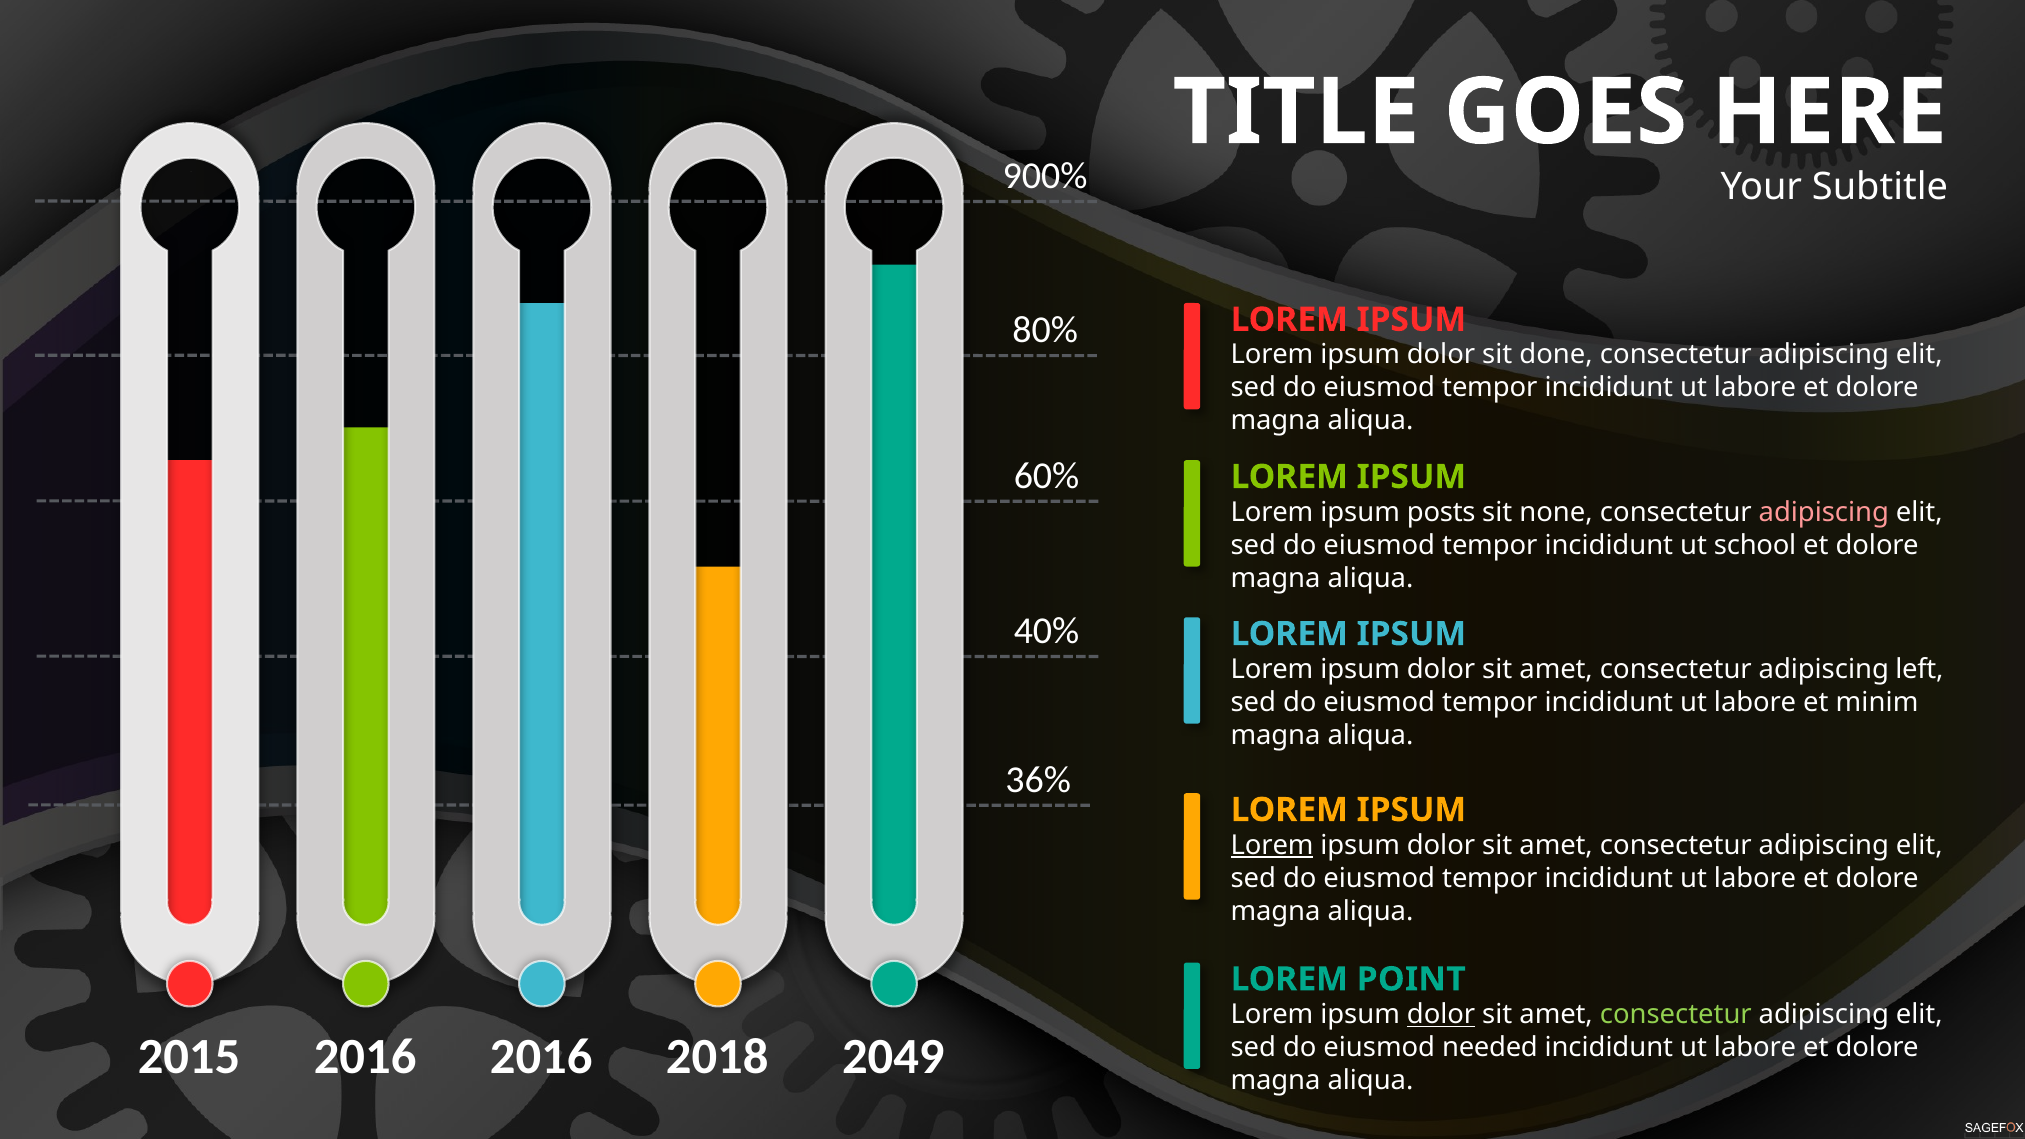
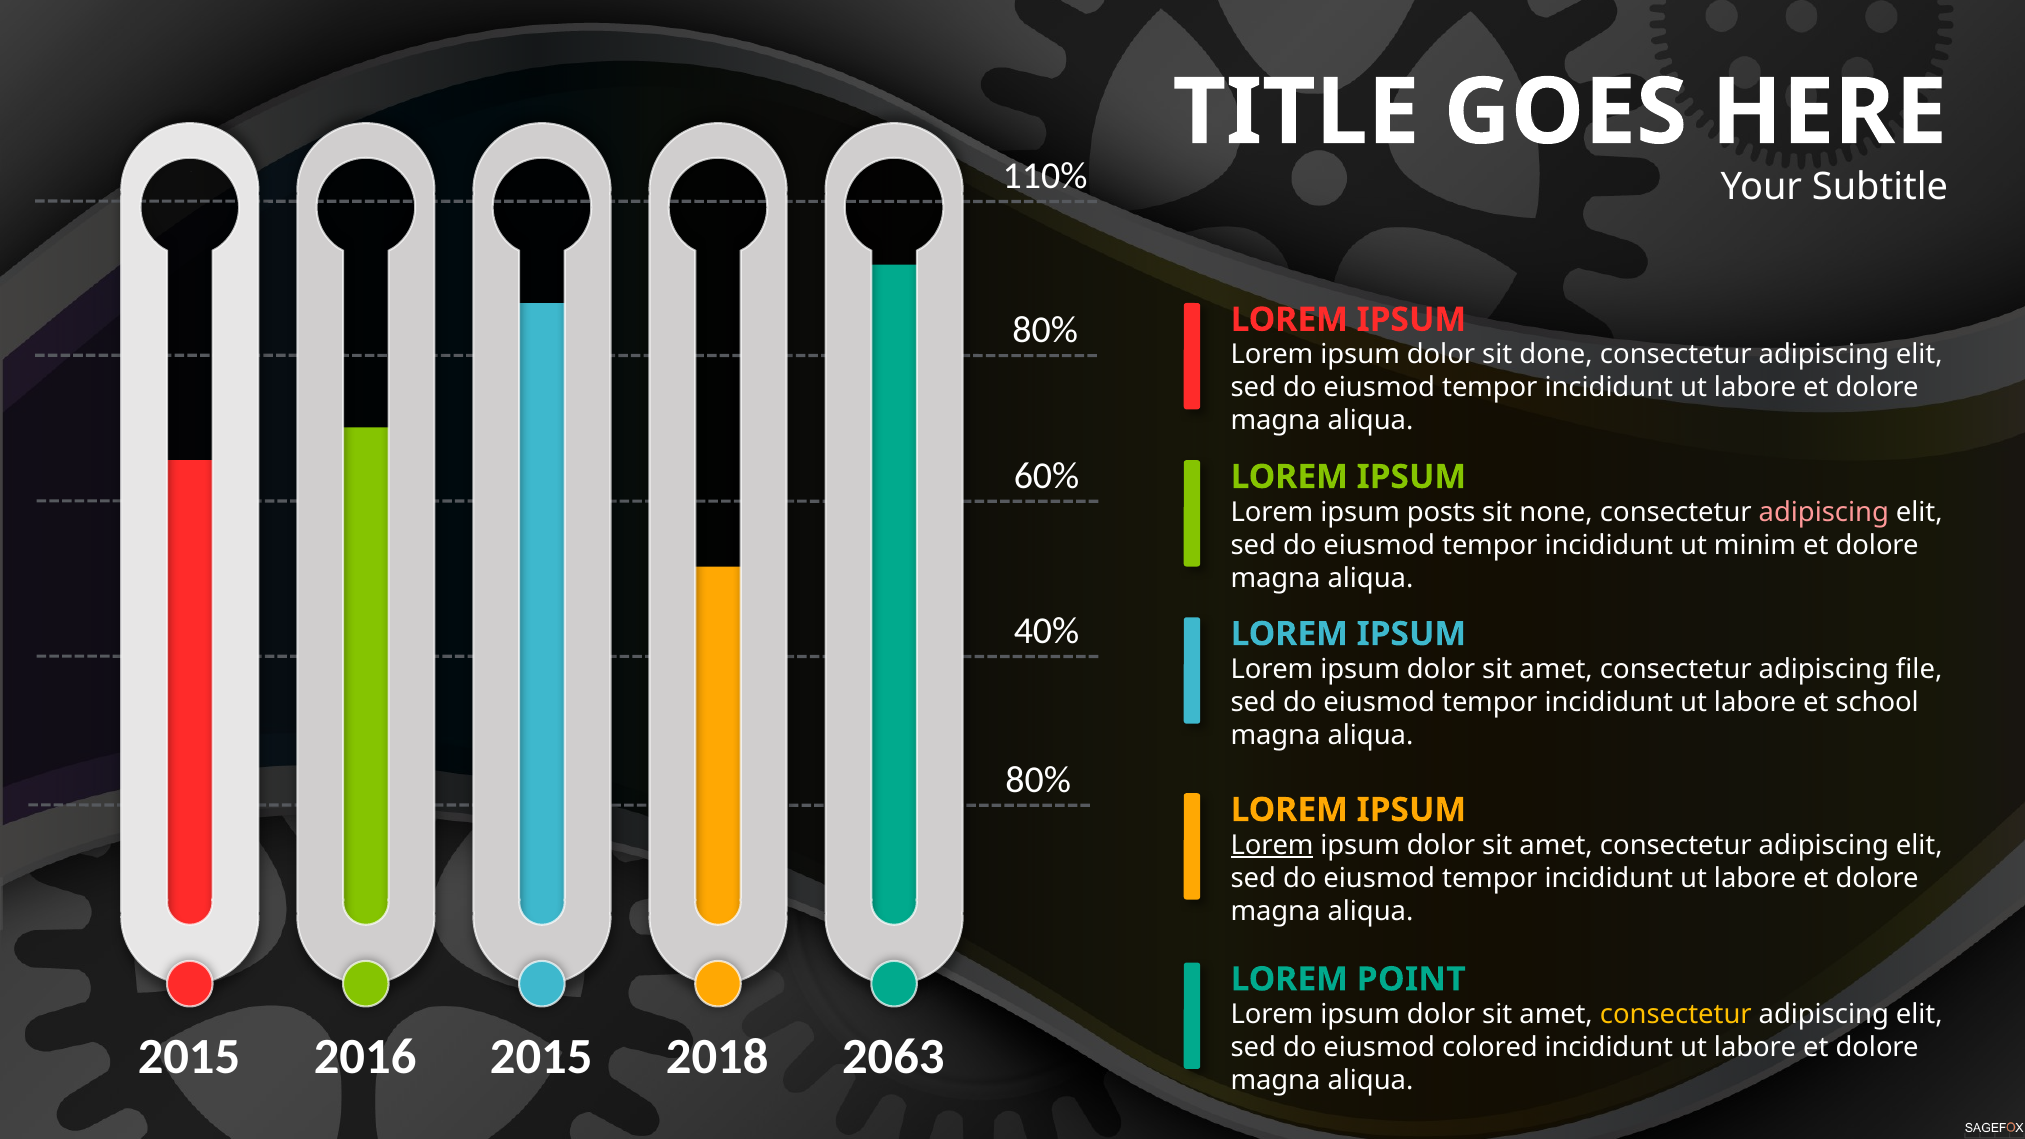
900%: 900% -> 110%
school: school -> minim
left: left -> file
minim: minim -> school
36% at (1038, 780): 36% -> 80%
dolor at (1441, 1015) underline: present -> none
consectetur at (1676, 1015) colour: light green -> yellow
2016 2016: 2016 -> 2015
2049: 2049 -> 2063
needed: needed -> colored
